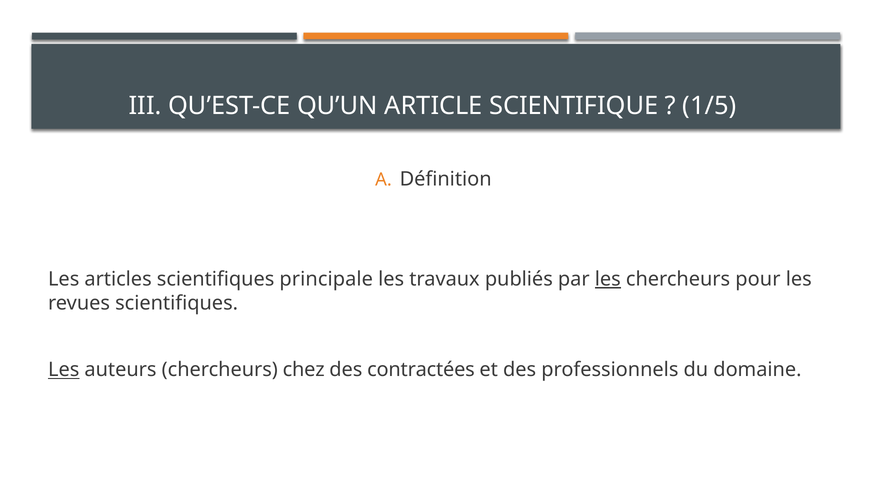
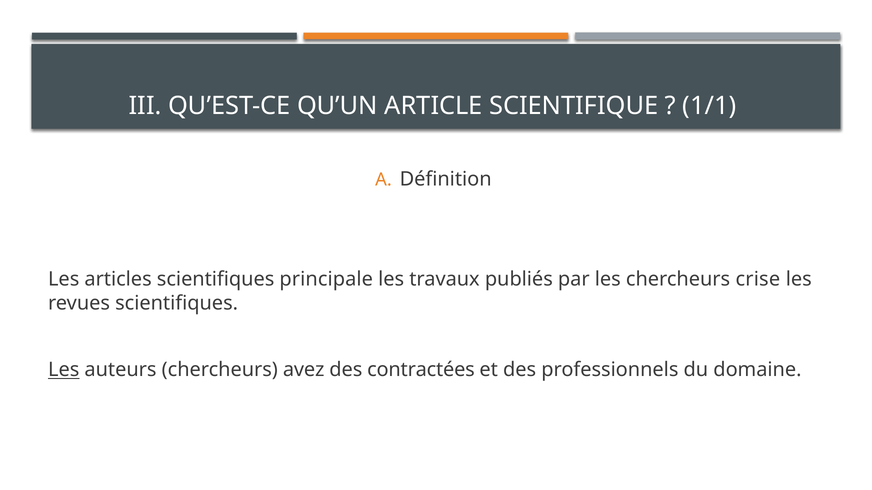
1/5: 1/5 -> 1/1
les at (608, 279) underline: present -> none
pour: pour -> crise
chez: chez -> avez
